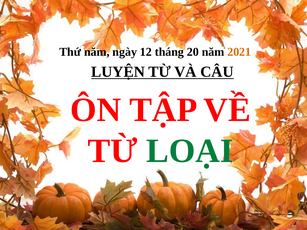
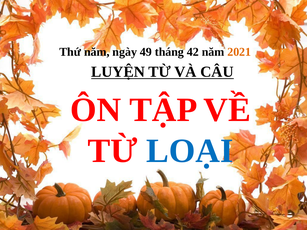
12: 12 -> 49
20: 20 -> 42
LOẠI colour: green -> blue
